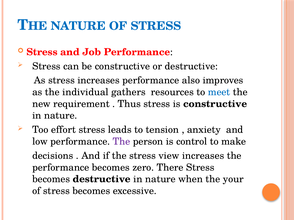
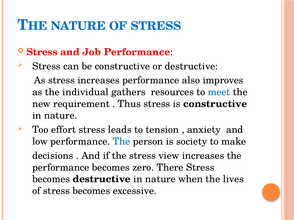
The at (121, 142) colour: purple -> blue
control: control -> society
your: your -> lives
